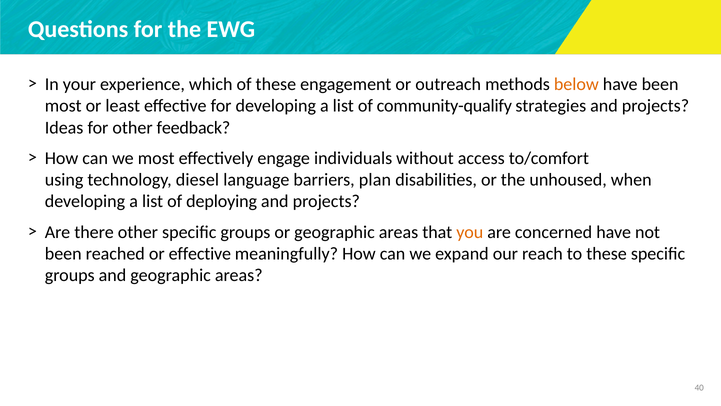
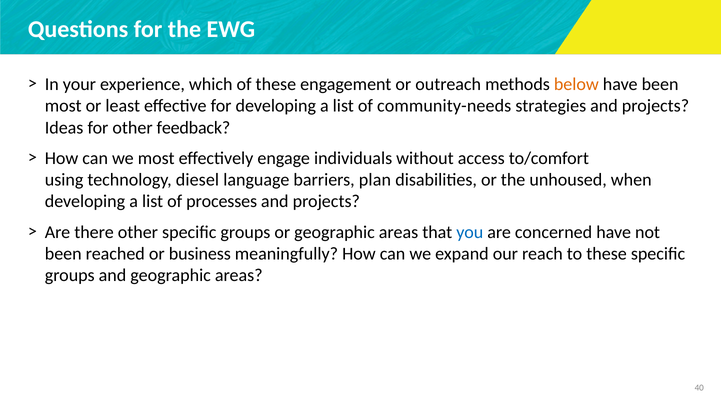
community-qualify: community-qualify -> community-needs
deploying: deploying -> processes
you colour: orange -> blue
or effective: effective -> business
